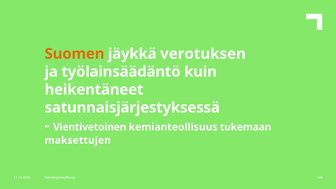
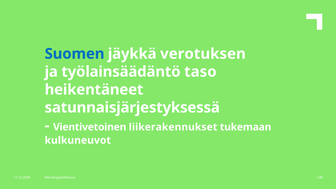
Suomen colour: orange -> blue
kuin: kuin -> taso
kemianteollisuus: kemianteollisuus -> liikerakennukset
maksettujen: maksettujen -> kulkuneuvot
